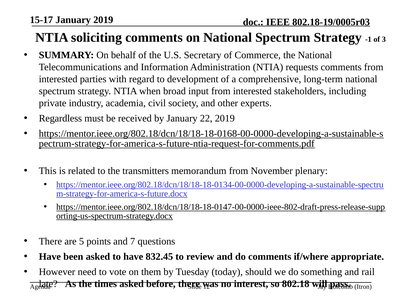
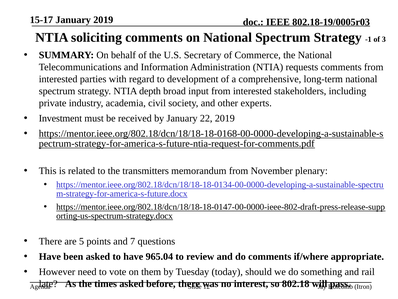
when: when -> depth
Regardless: Regardless -> Investment
832.45: 832.45 -> 965.04
